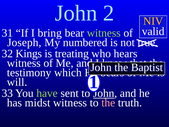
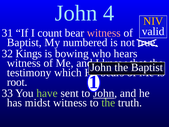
2: 2 -> 4
bring: bring -> count
witness at (104, 33) colour: light green -> pink
Joseph at (24, 42): Joseph -> Baptist
treating: treating -> bowing
will: will -> root
the at (108, 102) colour: pink -> light green
